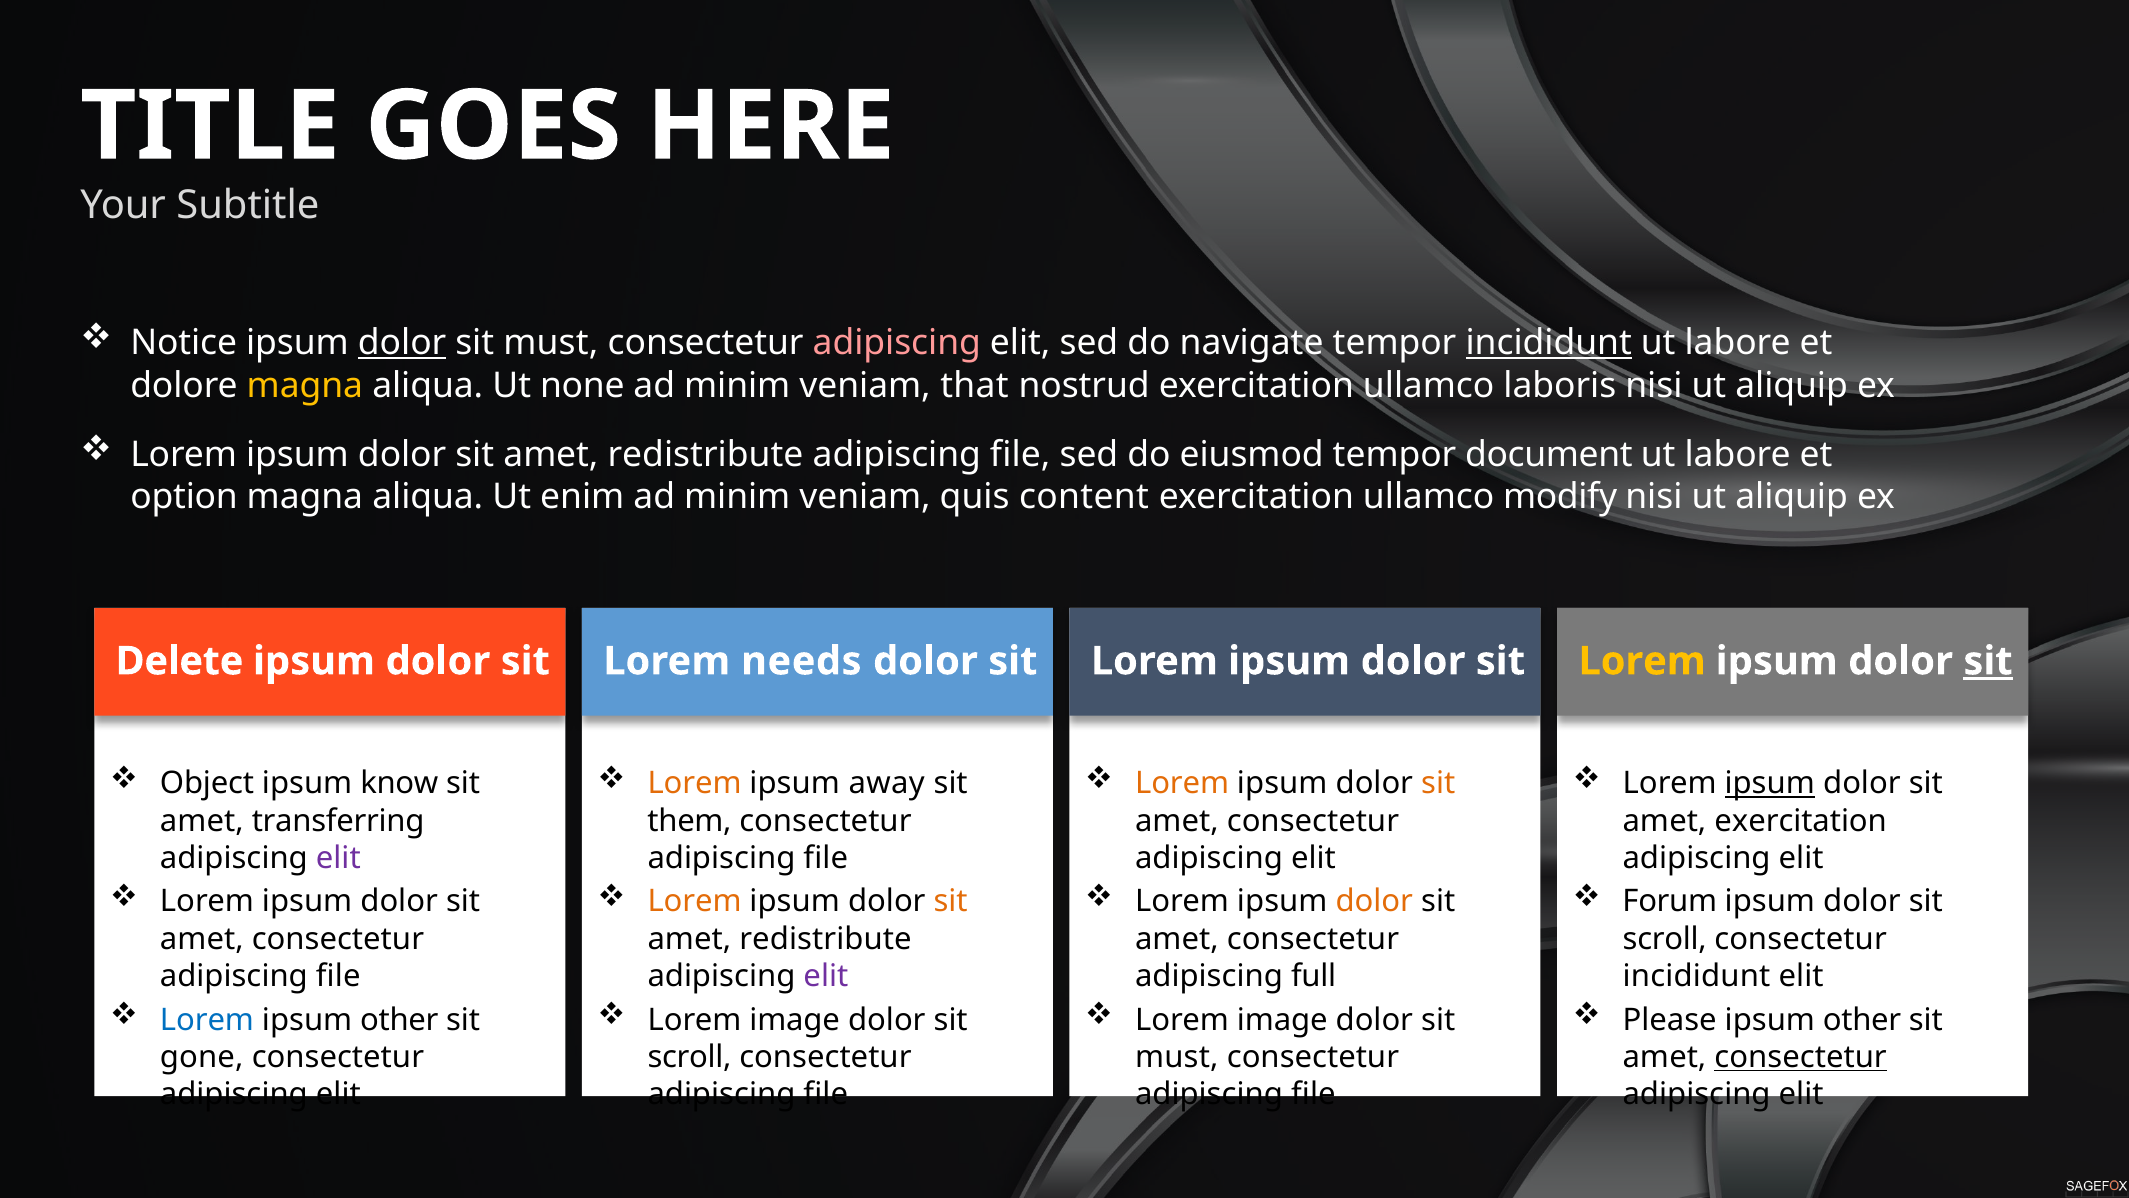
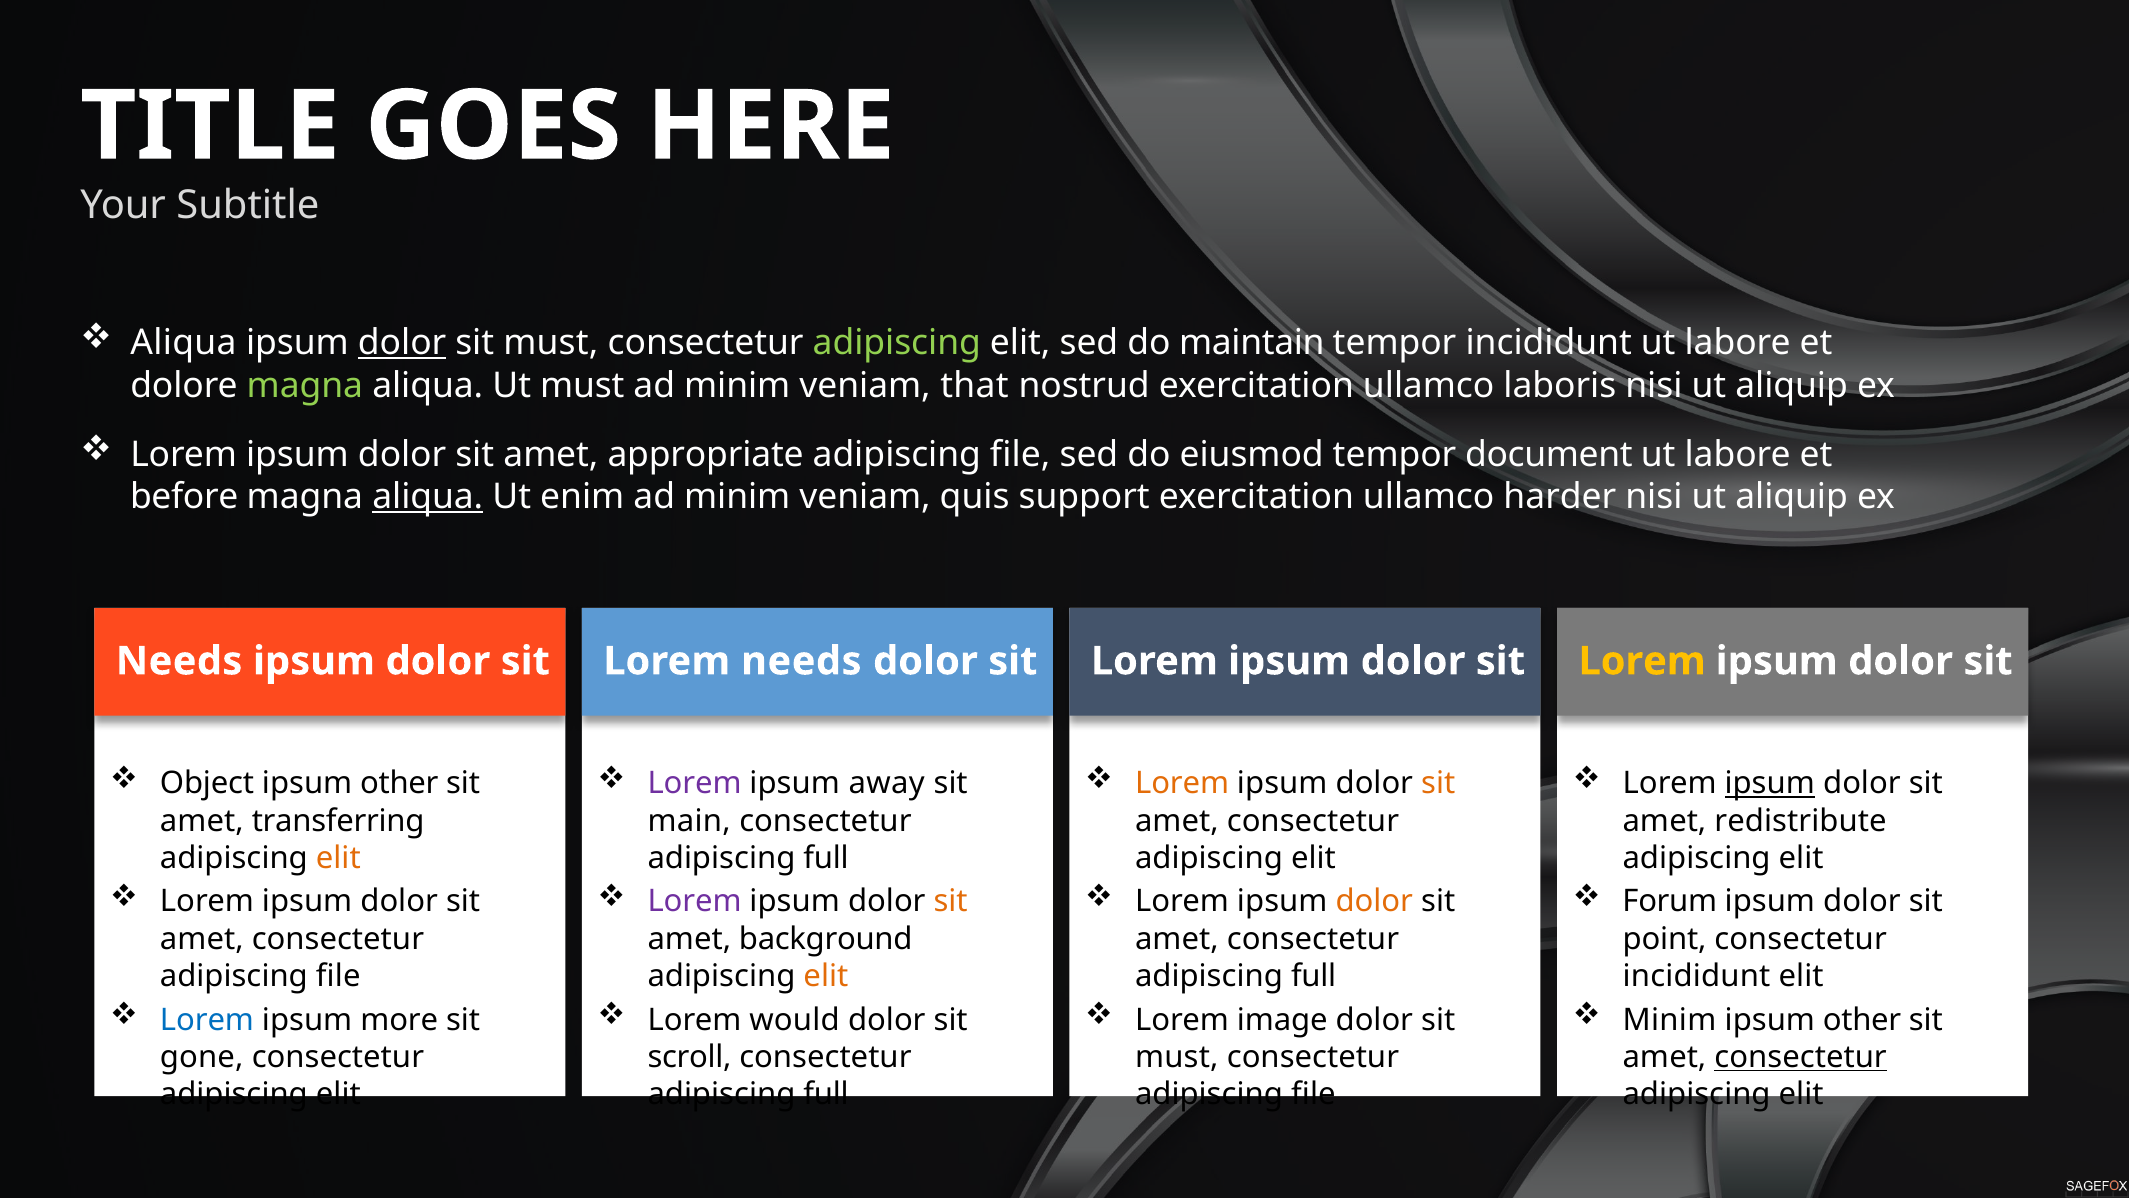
Notice at (184, 343): Notice -> Aliqua
adipiscing at (897, 343) colour: pink -> light green
navigate: navigate -> maintain
incididunt at (1549, 343) underline: present -> none
magna at (305, 385) colour: yellow -> light green
Ut none: none -> must
redistribute at (705, 454): redistribute -> appropriate
option: option -> before
aliqua at (428, 497) underline: none -> present
content: content -> support
modify: modify -> harder
Delete at (179, 661): Delete -> Needs
sit at (1988, 661) underline: present -> none
know at (399, 783): know -> other
Lorem at (695, 783) colour: orange -> purple
them: them -> main
amet exercitation: exercitation -> redistribute
elit at (338, 858) colour: purple -> orange
file at (826, 858): file -> full
Lorem at (695, 901) colour: orange -> purple
redistribute at (825, 939): redistribute -> background
scroll at (1665, 939): scroll -> point
elit at (826, 976) colour: purple -> orange
other at (399, 1019): other -> more
image at (795, 1019): image -> would
Please at (1670, 1019): Please -> Minim
file at (826, 1094): file -> full
